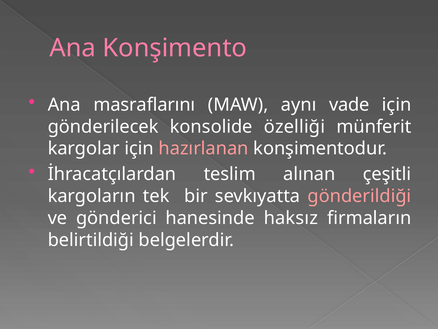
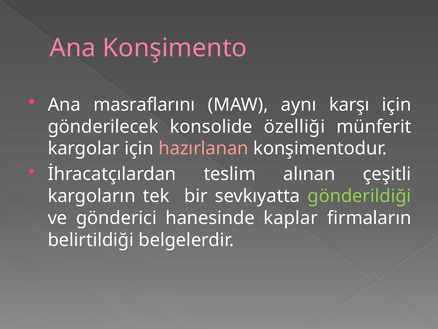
vade: vade -> karşı
gönderildiği colour: pink -> light green
haksız: haksız -> kaplar
